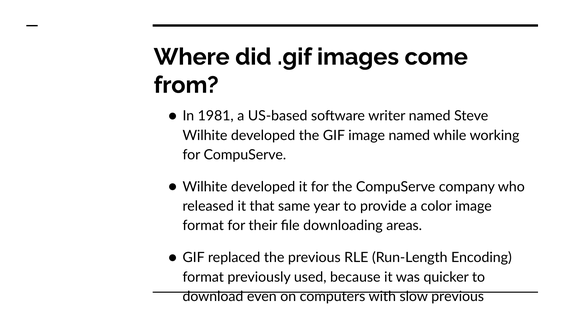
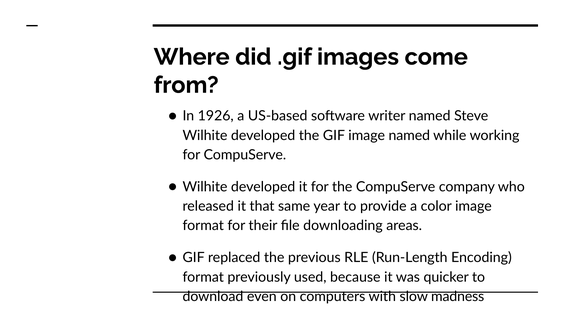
1981: 1981 -> 1926
slow previous: previous -> madness
